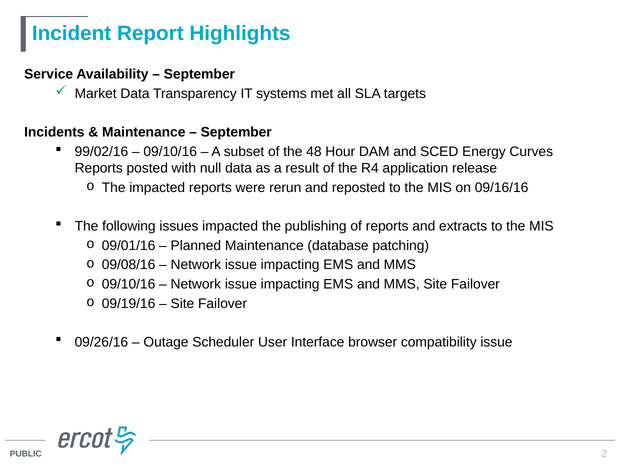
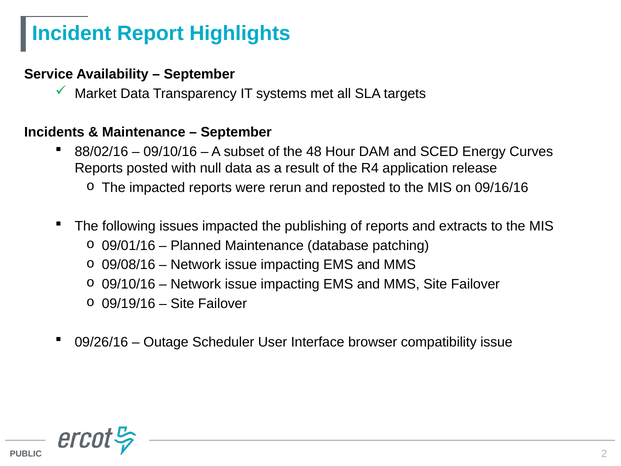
99/02/16: 99/02/16 -> 88/02/16
